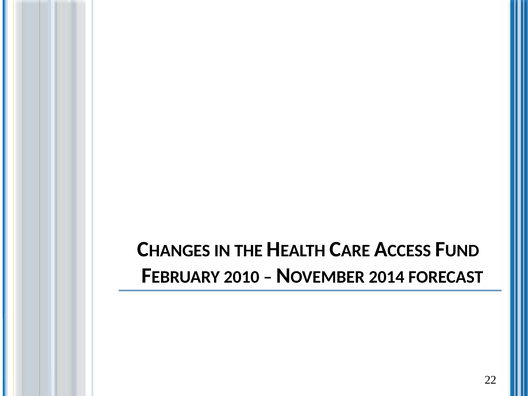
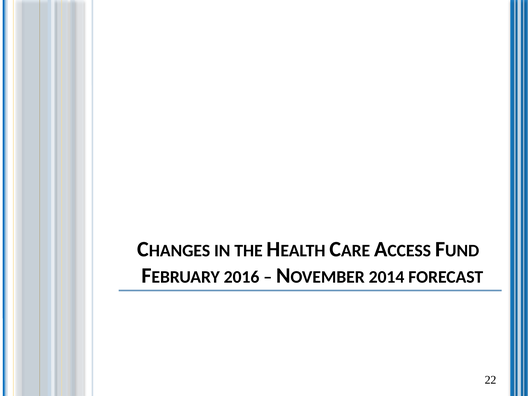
2010: 2010 -> 2016
